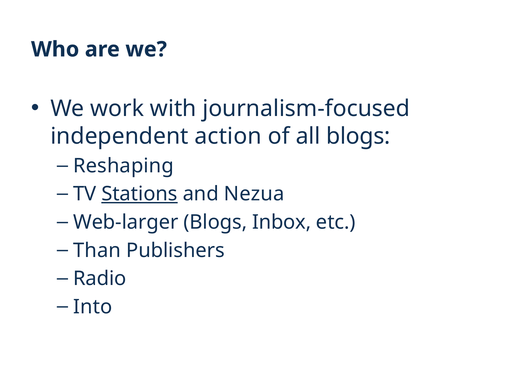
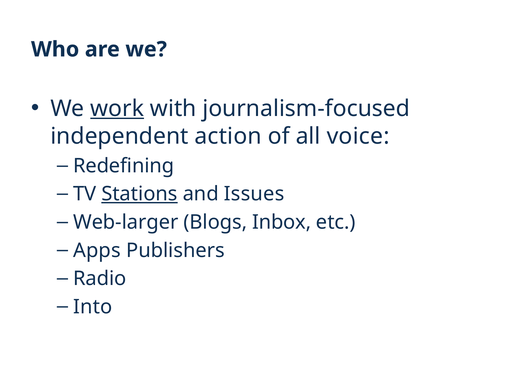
work underline: none -> present
all blogs: blogs -> voice
Reshaping: Reshaping -> Redefining
Nezua: Nezua -> Issues
Than: Than -> Apps
